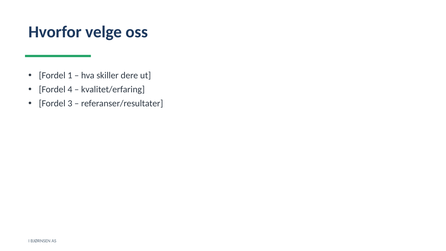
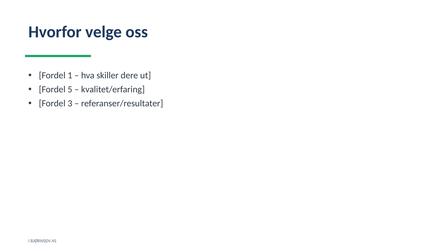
4: 4 -> 5
